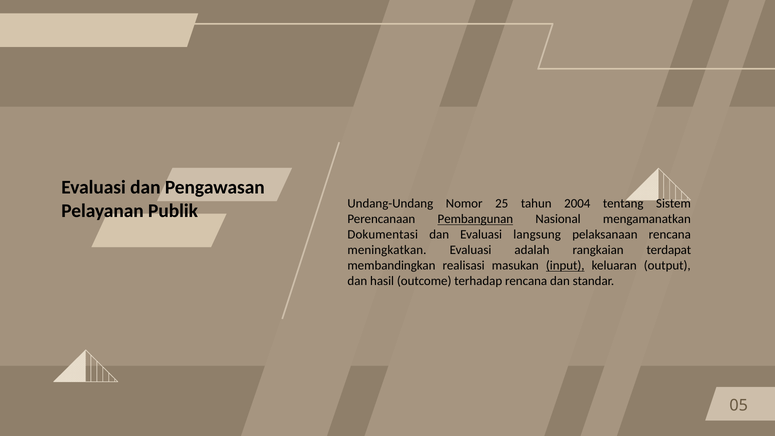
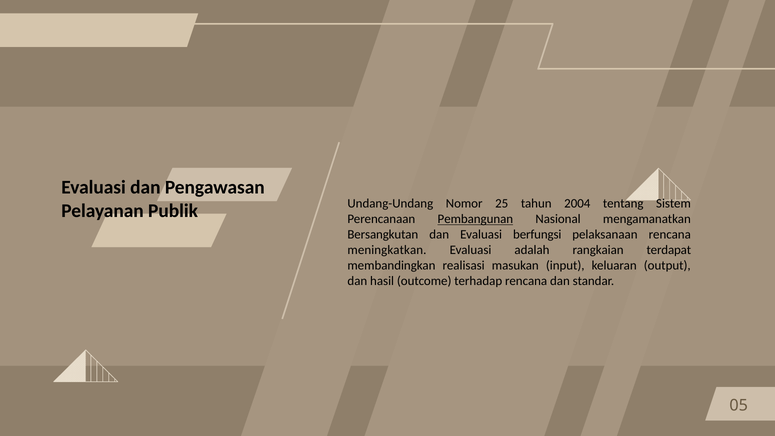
Dokumentasi: Dokumentasi -> Bersangkutan
langsung: langsung -> berfungsi
input underline: present -> none
